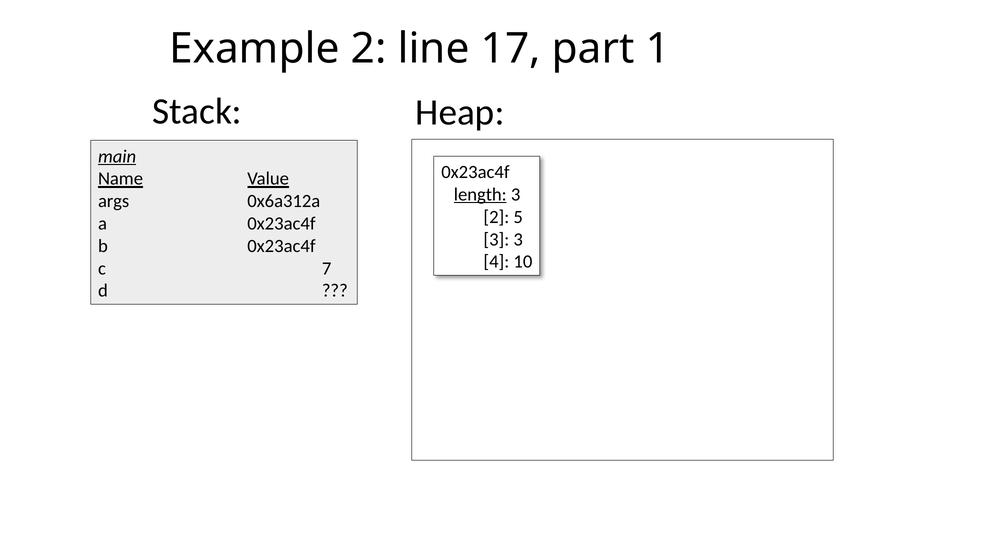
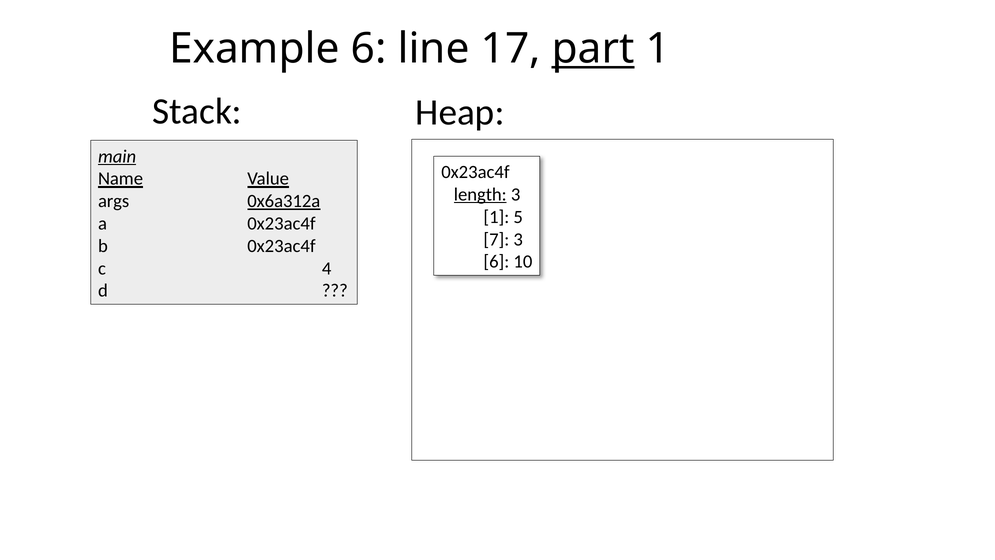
Example 2: 2 -> 6
part underline: none -> present
0x6a312a underline: none -> present
2 at (496, 217): 2 -> 1
3 at (496, 239): 3 -> 7
4 at (496, 262): 4 -> 6
7: 7 -> 4
